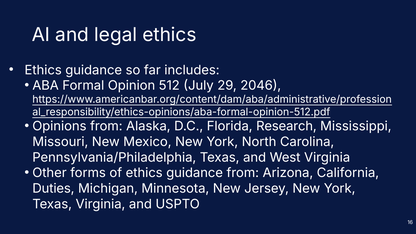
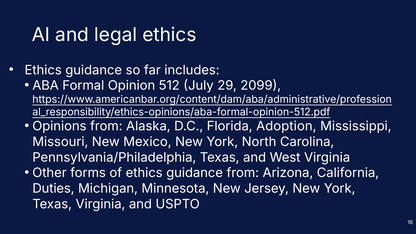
2046: 2046 -> 2099
Research: Research -> Adoption
